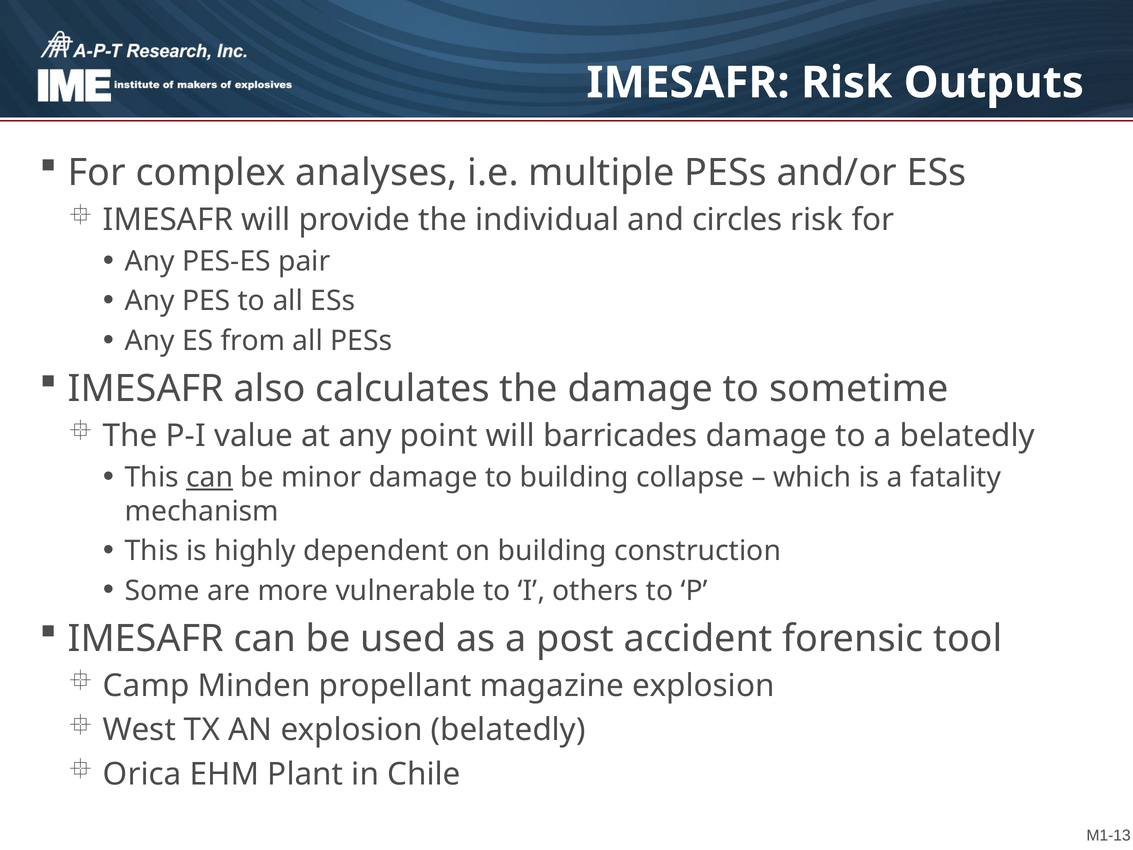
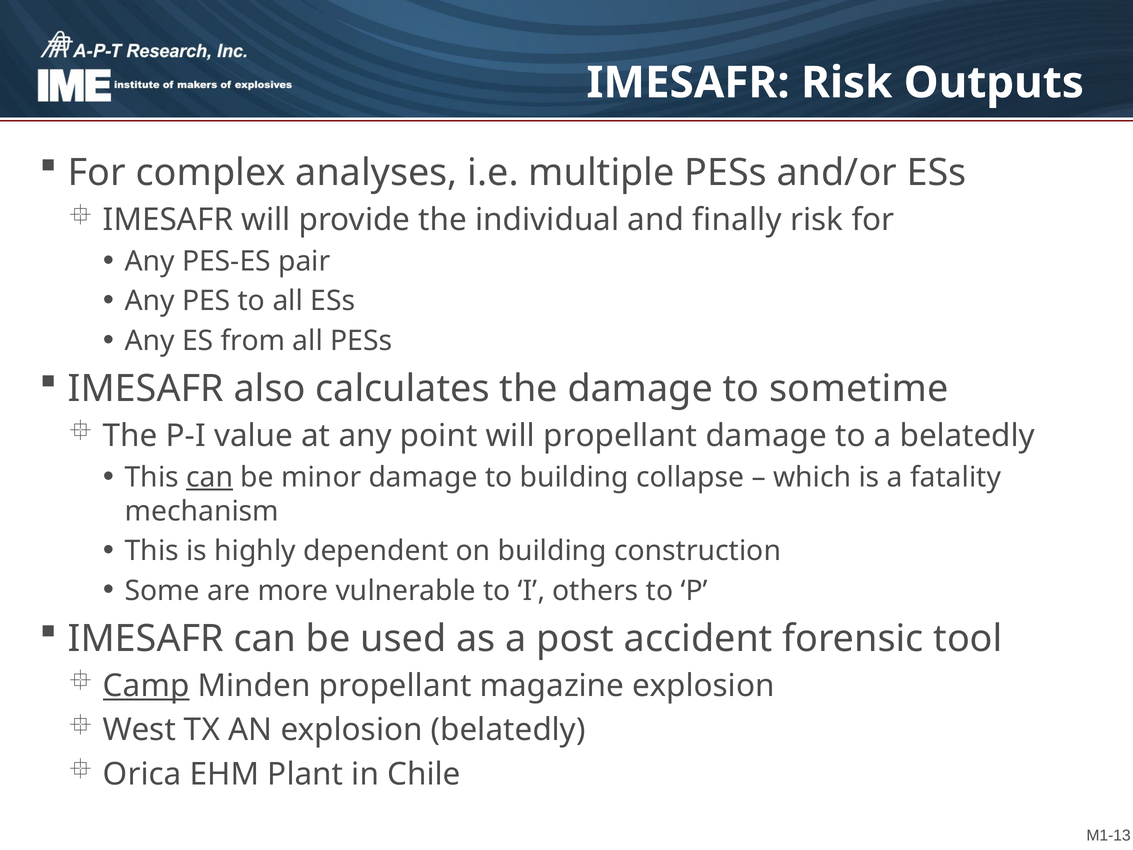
circles: circles -> finally
will barricades: barricades -> propellant
Camp underline: none -> present
